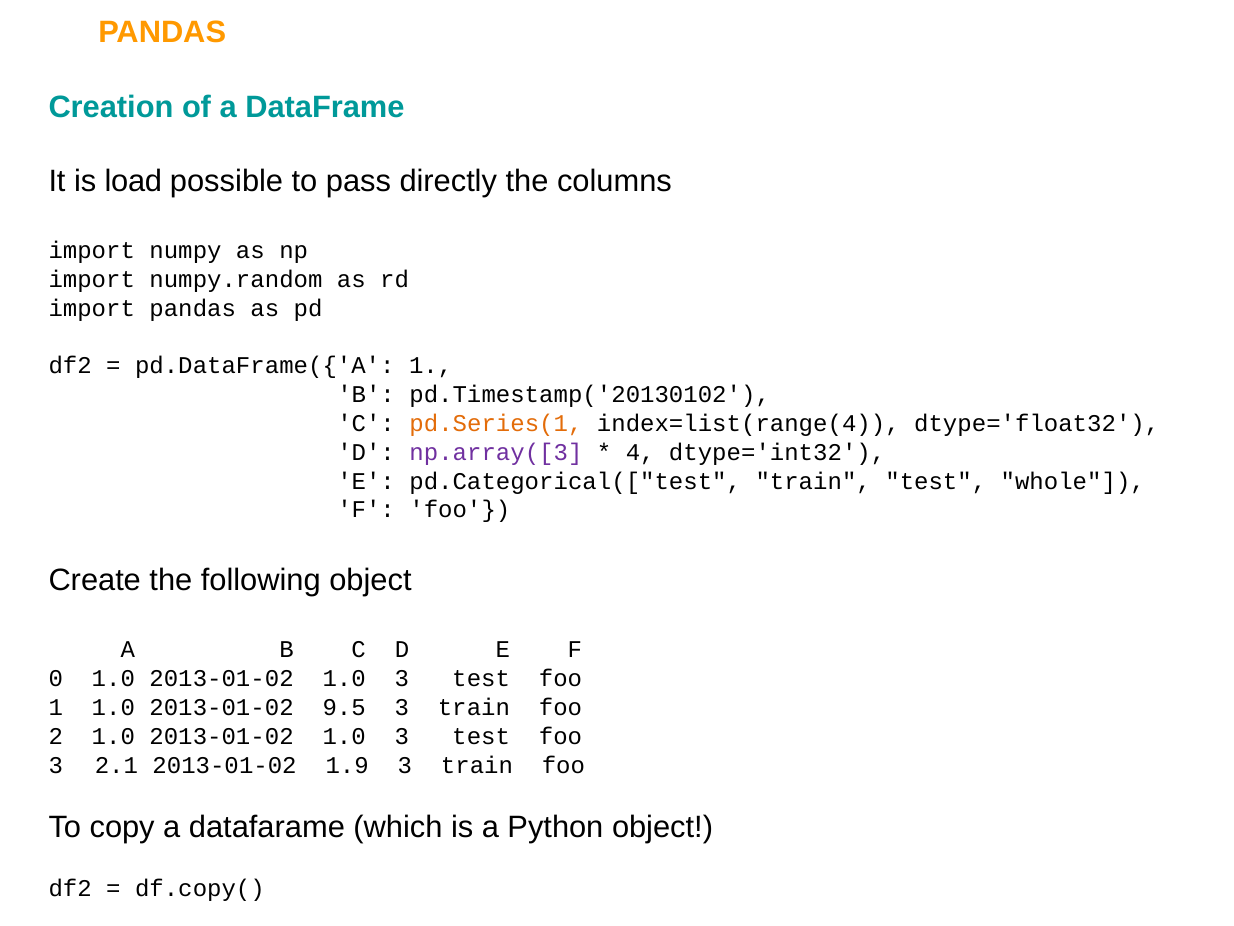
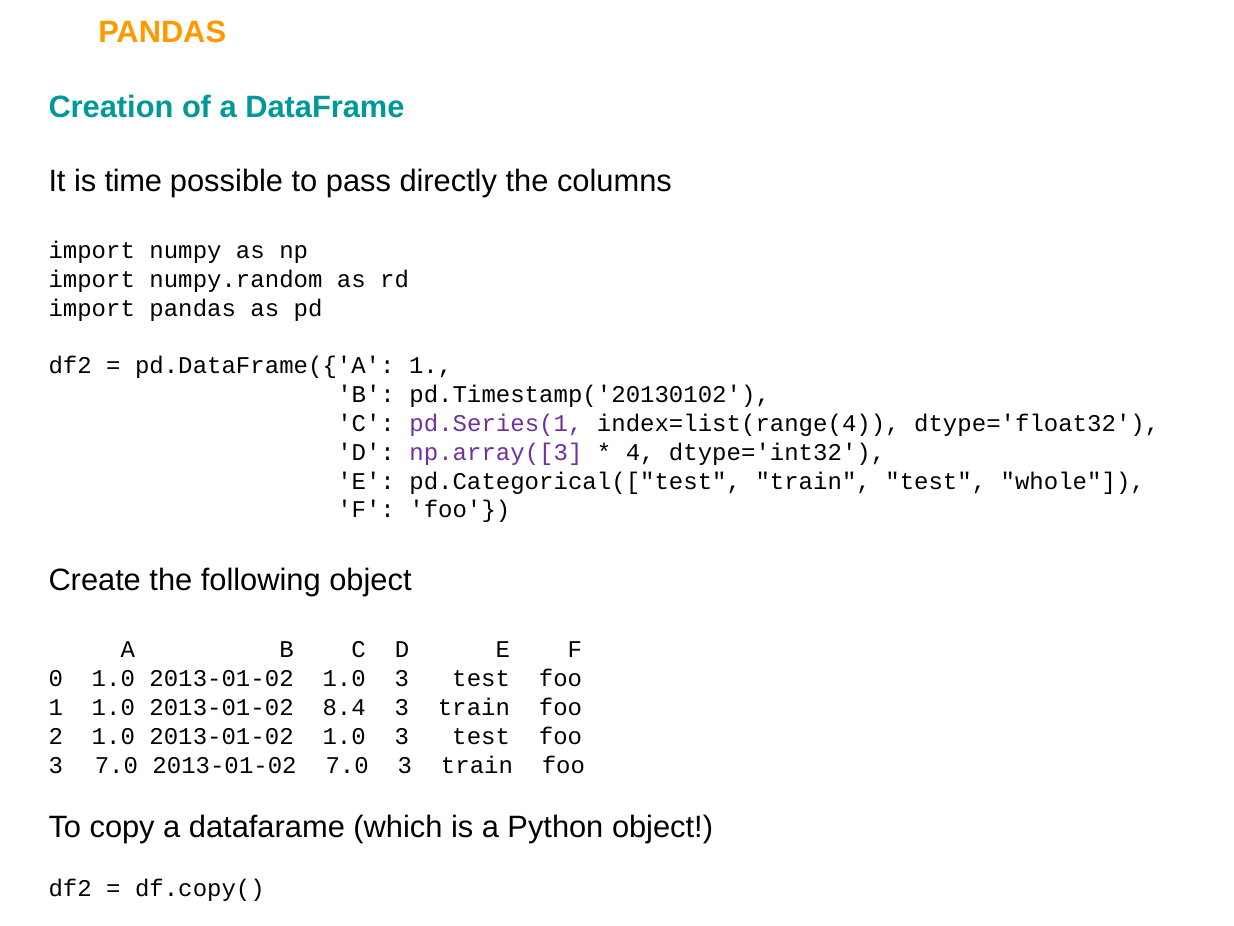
load: load -> time
pd.Series(1 colour: orange -> purple
9.5: 9.5 -> 8.4
3 2.1: 2.1 -> 7.0
2013-01-02 1.9: 1.9 -> 7.0
